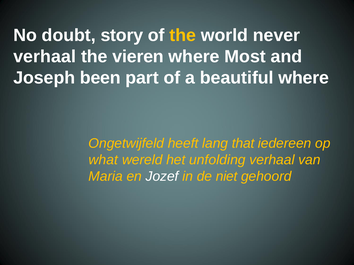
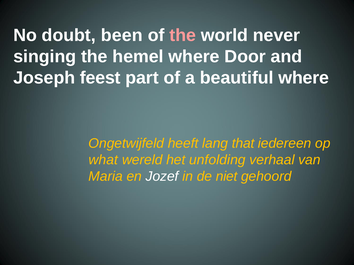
story: story -> been
the at (183, 35) colour: yellow -> pink
verhaal at (45, 57): verhaal -> singing
vieren: vieren -> hemel
Most: Most -> Door
been: been -> feest
